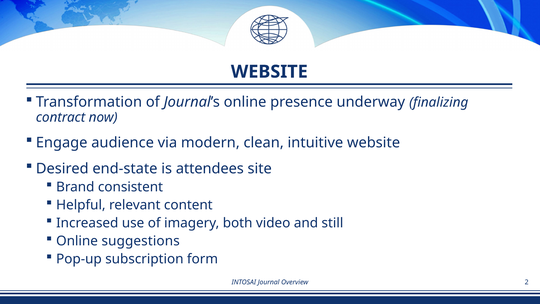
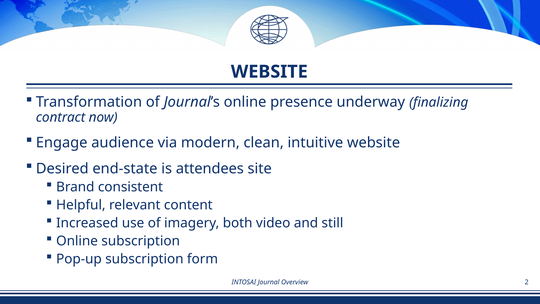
Online suggestions: suggestions -> subscription
